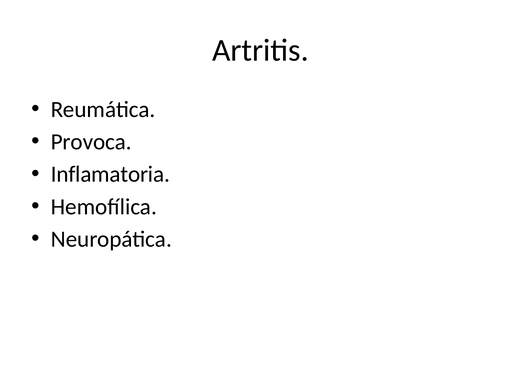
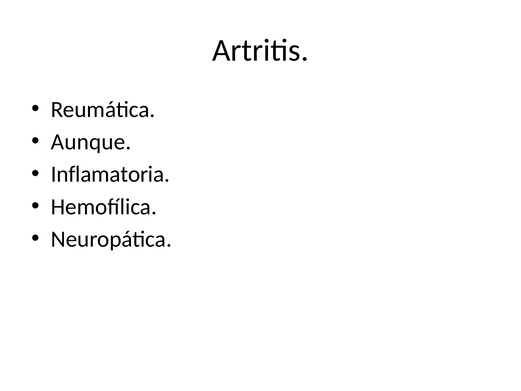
Provoca: Provoca -> Aunque
